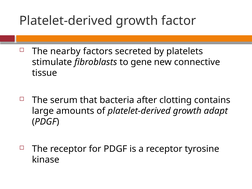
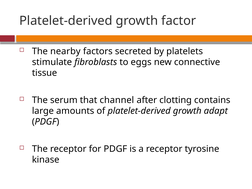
gene: gene -> eggs
bacteria: bacteria -> channel
